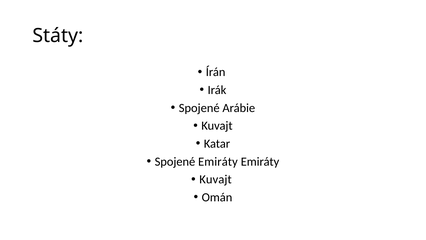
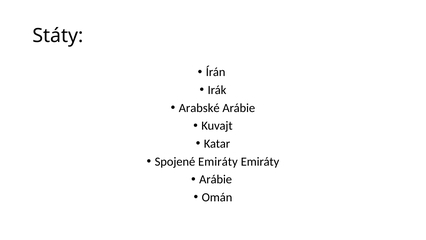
Spojené at (199, 108): Spojené -> Arabské
Kuvajt at (216, 179): Kuvajt -> Arábie
